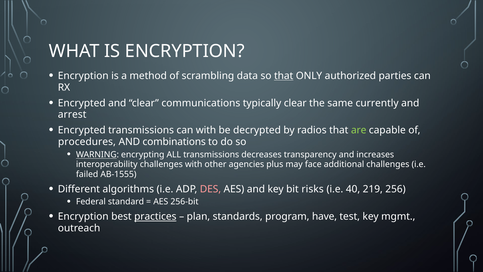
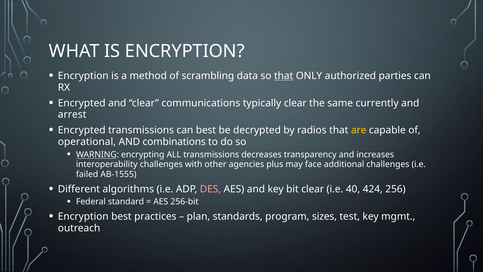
can with: with -> best
are colour: light green -> yellow
procedures: procedures -> operational
bit risks: risks -> clear
219: 219 -> 424
practices underline: present -> none
have: have -> sizes
